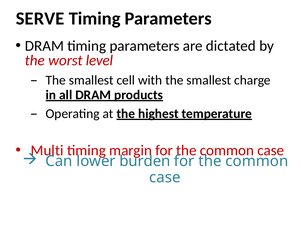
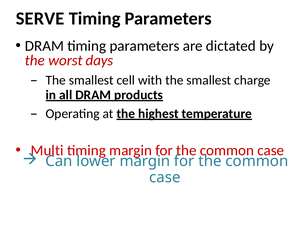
level: level -> days
lower burden: burden -> margin
